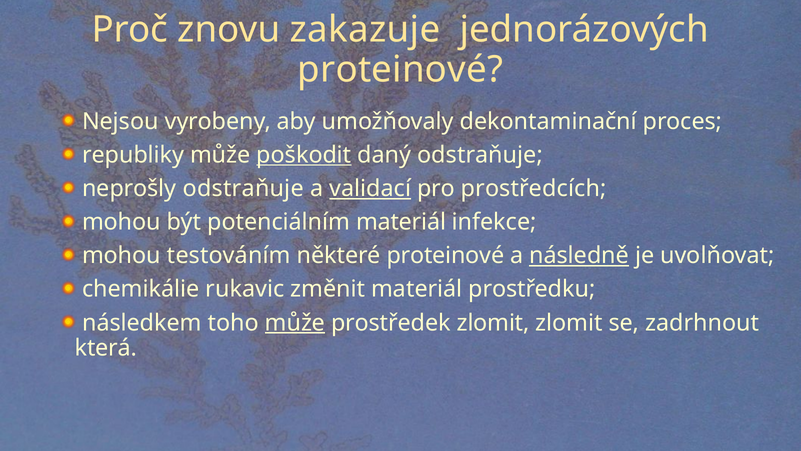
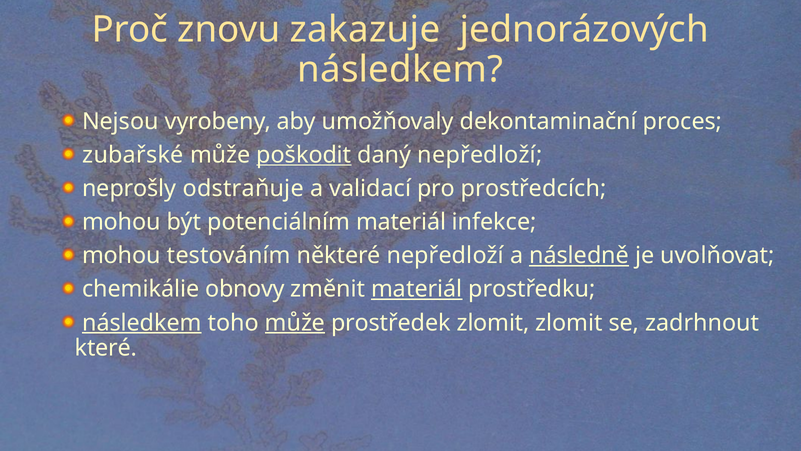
proteinové at (400, 69): proteinové -> následkem
republiky: republiky -> zubařské
daný odstraňuje: odstraňuje -> nepředloží
validací underline: present -> none
některé proteinové: proteinové -> nepředloží
rukavic: rukavic -> obnovy
materiál at (417, 289) underline: none -> present
následkem at (142, 323) underline: none -> present
která: která -> které
